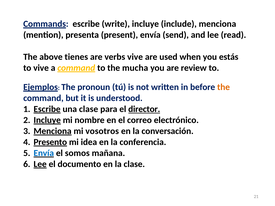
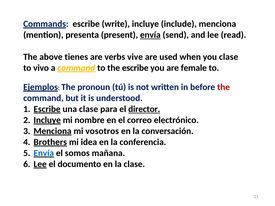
envía at (150, 35) underline: none -> present
you estás: estás -> clase
to vive: vive -> vivo
the mucha: mucha -> escribe
review: review -> female
the at (224, 87) colour: orange -> red
Presento: Presento -> Brothers
